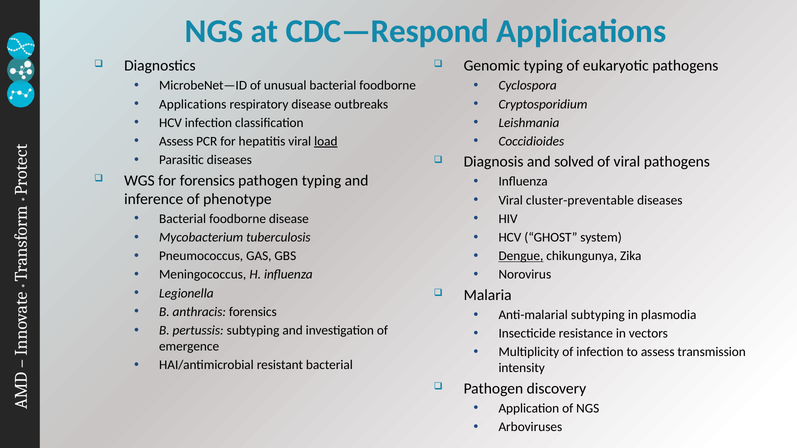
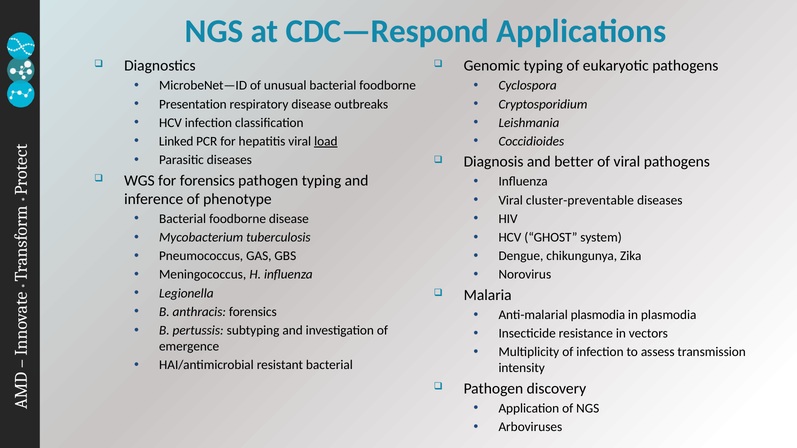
Applications at (193, 104): Applications -> Presentation
Assess at (176, 141): Assess -> Linked
solved: solved -> better
Dengue underline: present -> none
Anti-malarial subtyping: subtyping -> plasmodia
